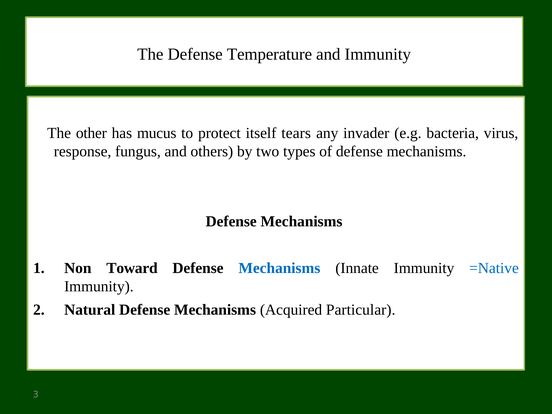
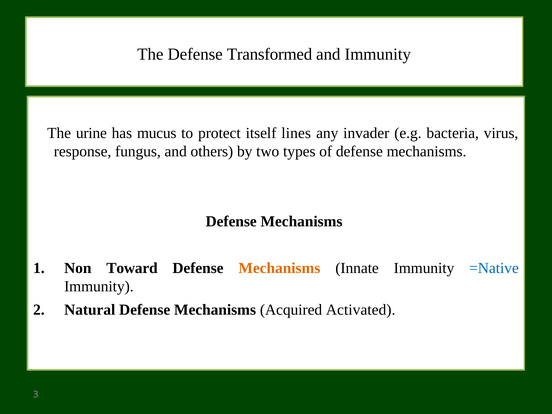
Temperature: Temperature -> Transformed
other: other -> urine
tears: tears -> lines
Mechanisms at (279, 268) colour: blue -> orange
Particular: Particular -> Activated
